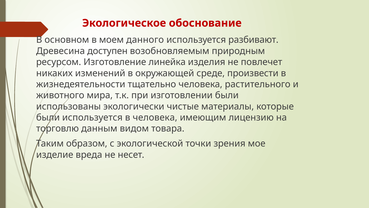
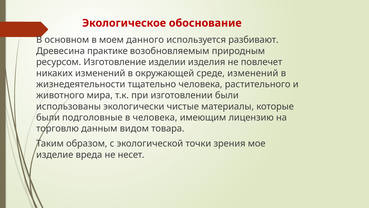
доступен: доступен -> практике
линейка: линейка -> изделии
среде произвести: произвести -> изменений
были используется: используется -> подголовные
